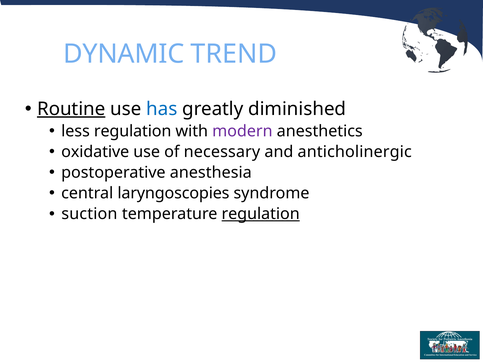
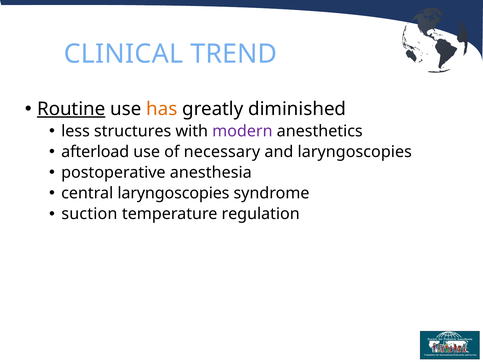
DYNAMIC: DYNAMIC -> CLINICAL
has colour: blue -> orange
less regulation: regulation -> structures
oxidative: oxidative -> afterload
and anticholinergic: anticholinergic -> laryngoscopies
regulation at (261, 214) underline: present -> none
